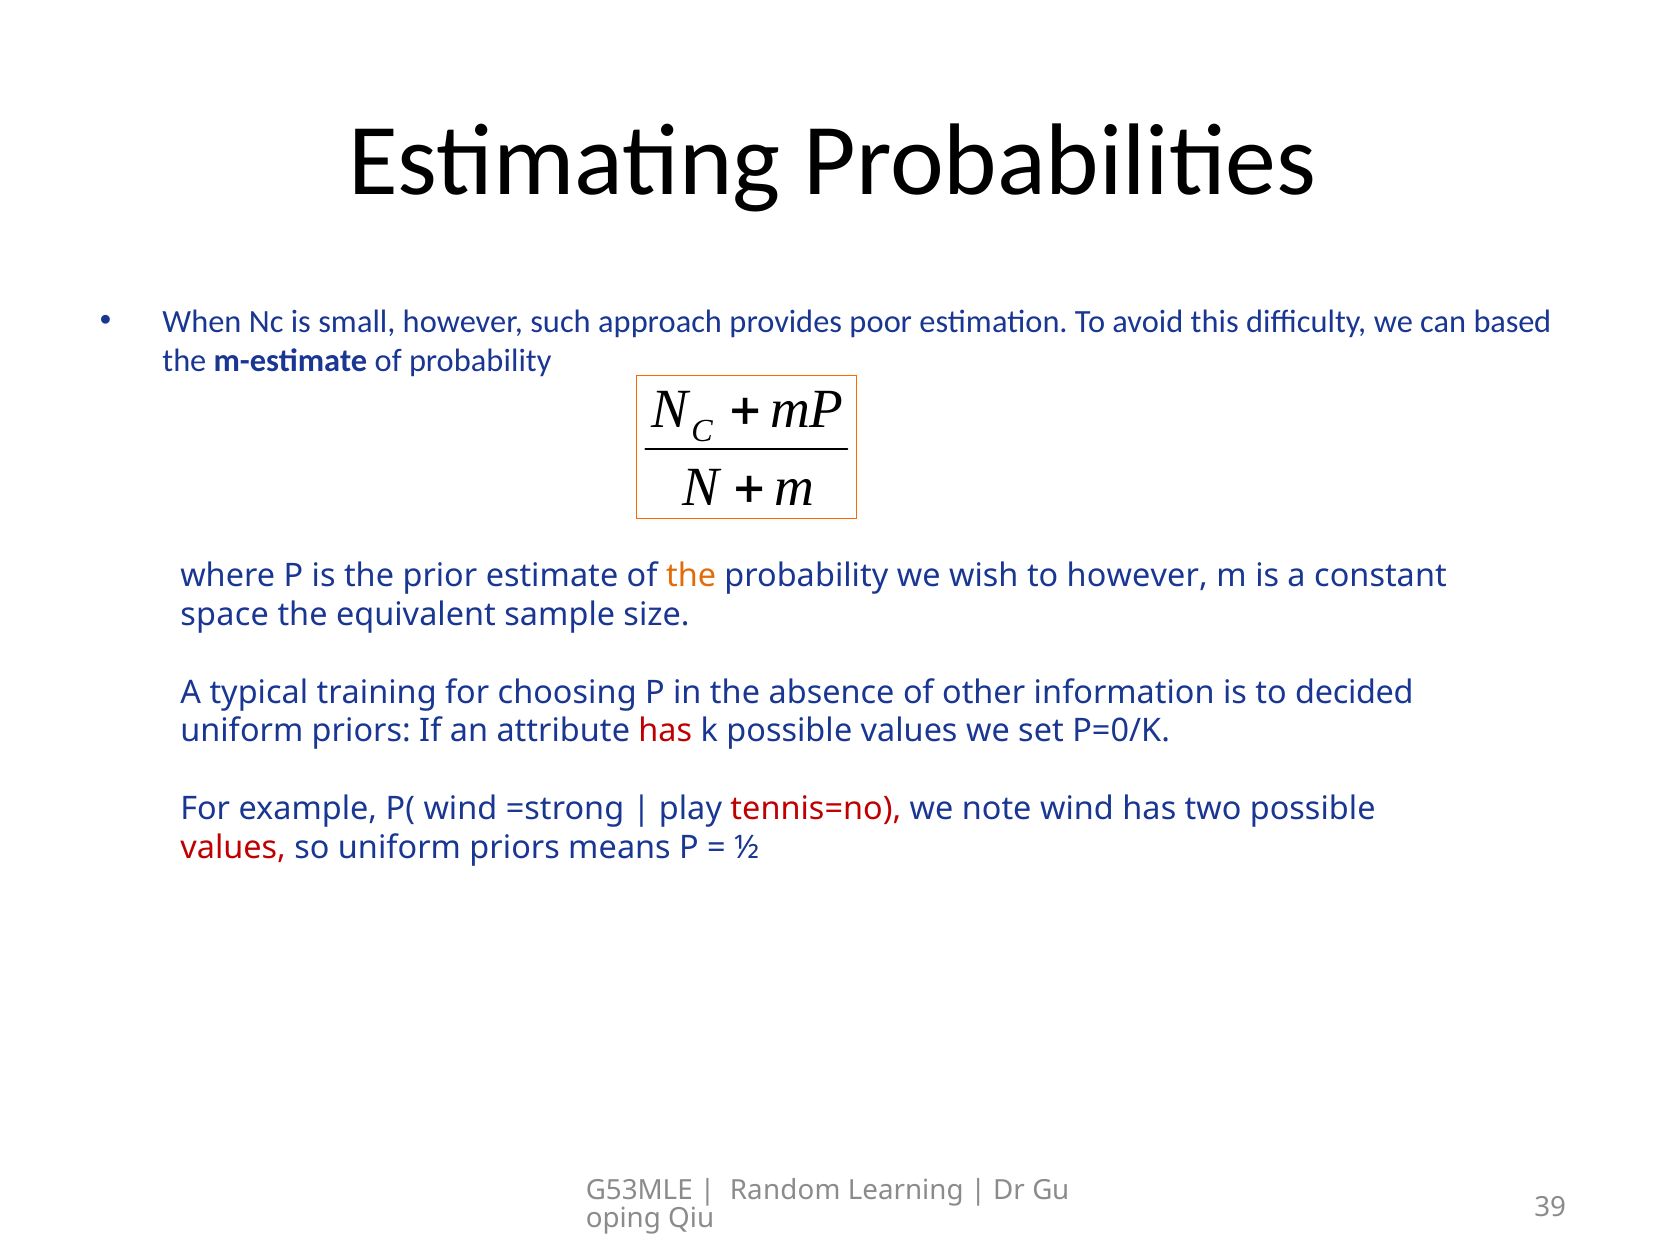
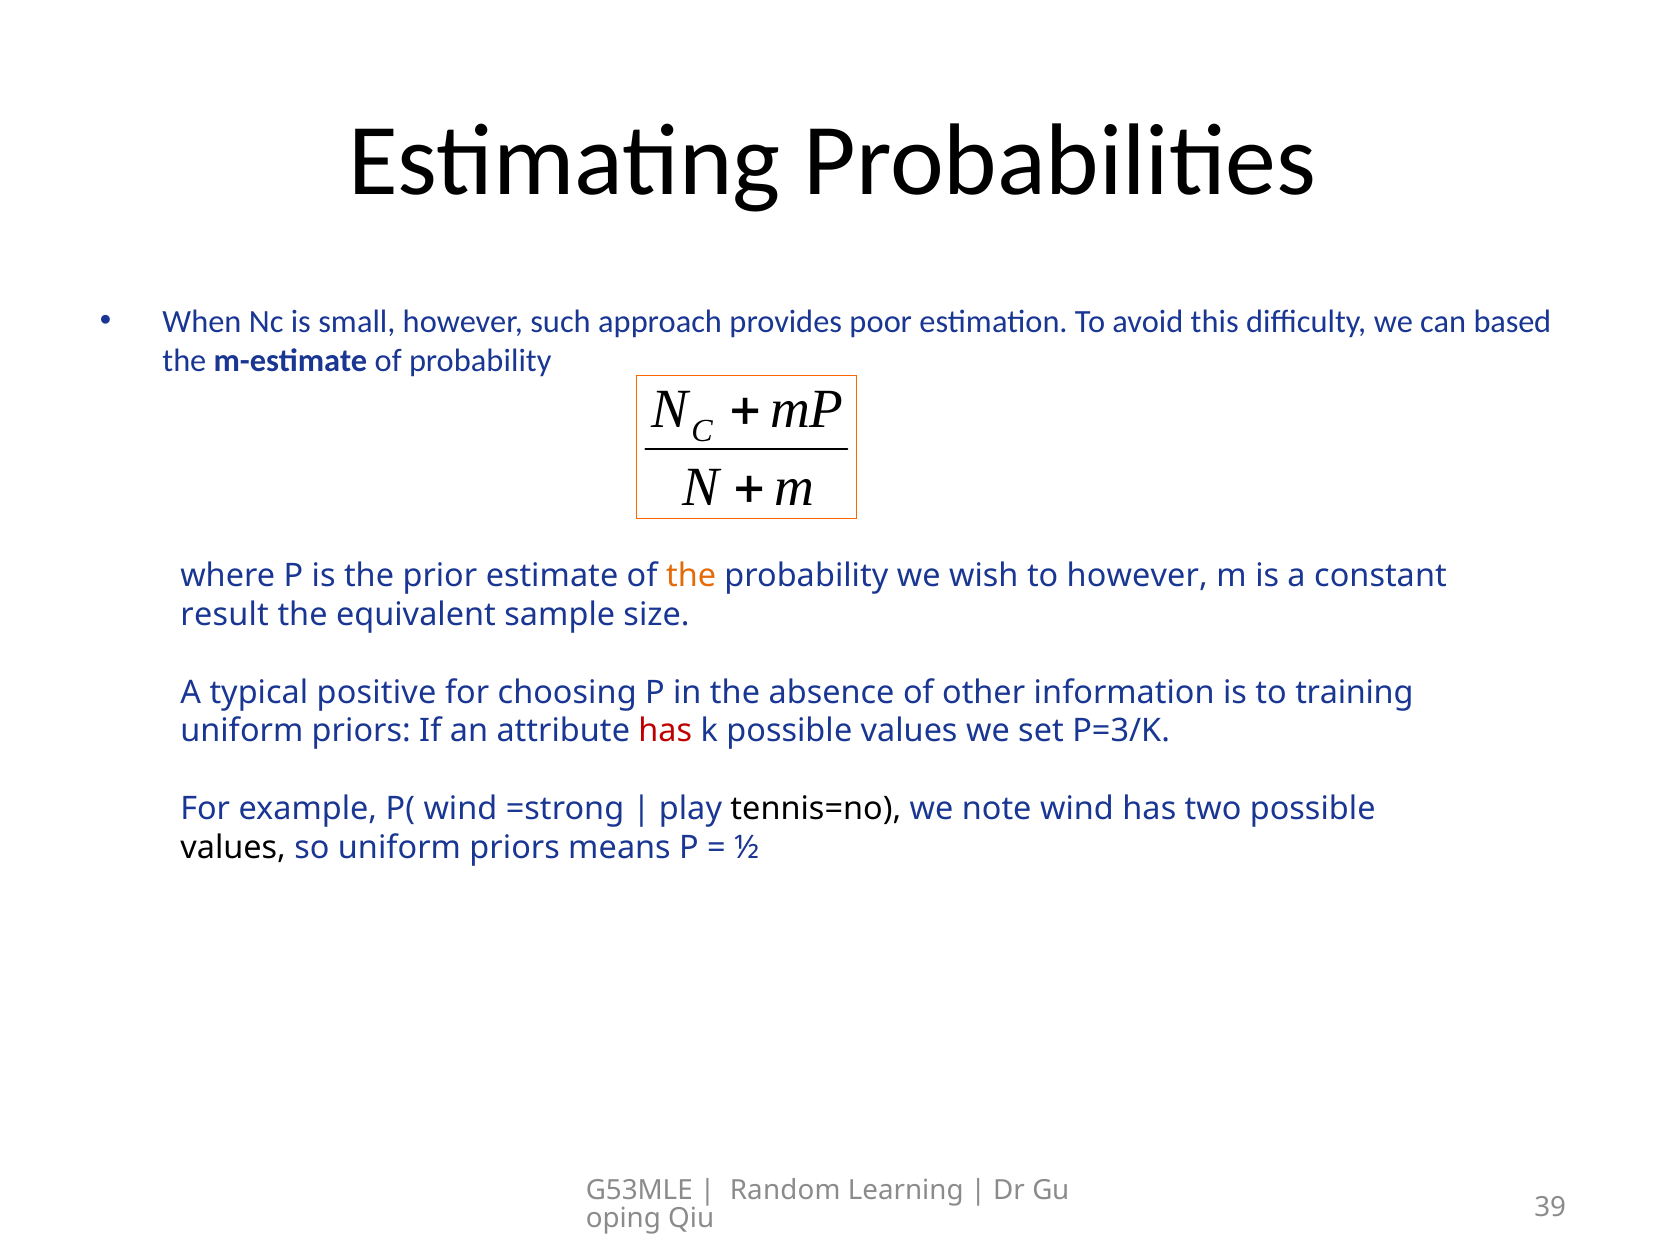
space: space -> result
training: training -> positive
decided: decided -> training
P=0/K: P=0/K -> P=3/K
tennis=no colour: red -> black
values at (233, 848) colour: red -> black
